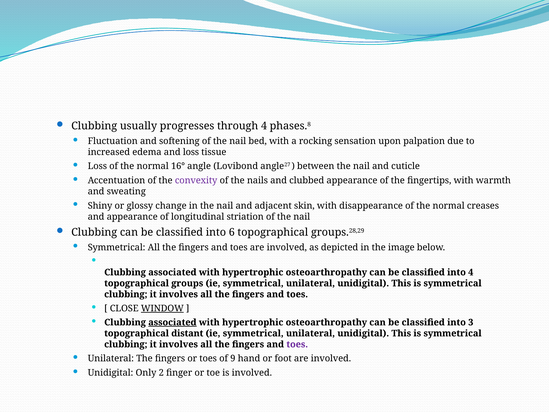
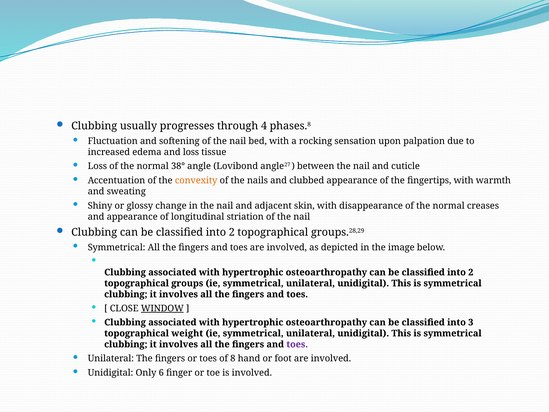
16°: 16° -> 38°
convexity colour: purple -> orange
6 at (232, 232): 6 -> 2
4 at (471, 272): 4 -> 2
associated at (172, 322) underline: present -> none
distant: distant -> weight
9: 9 -> 8
2: 2 -> 6
